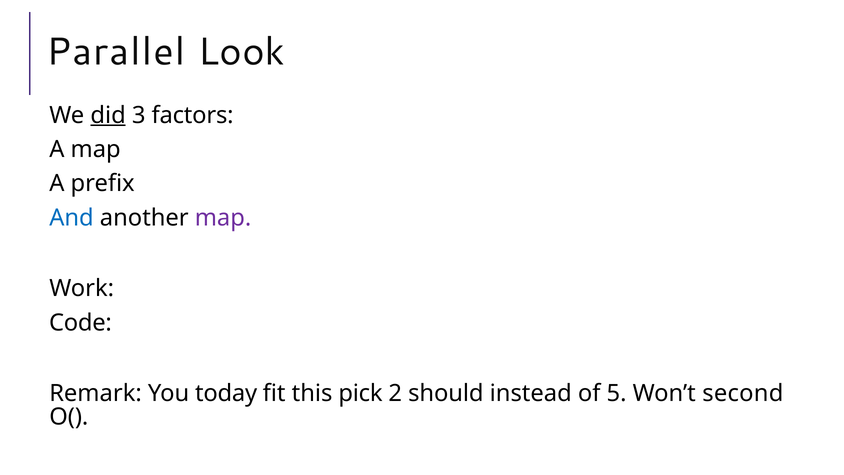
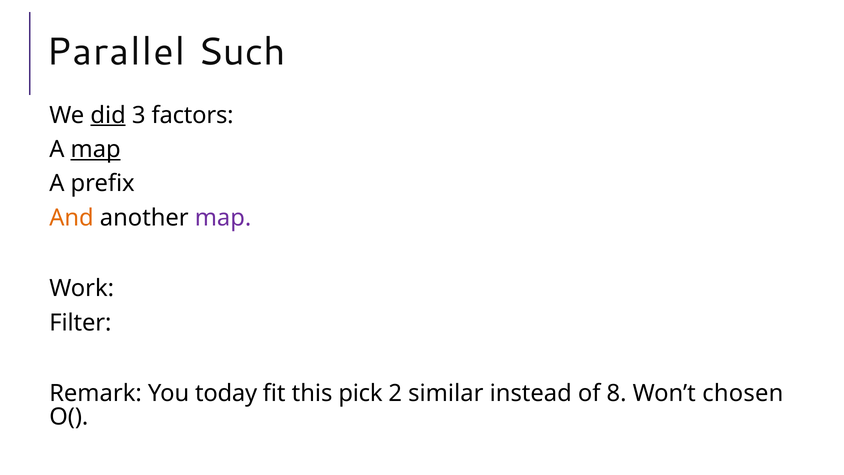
Look: Look -> Such
map at (96, 149) underline: none -> present
And colour: blue -> orange
Code: Code -> Filter
should: should -> similar
5: 5 -> 8
second: second -> chosen
